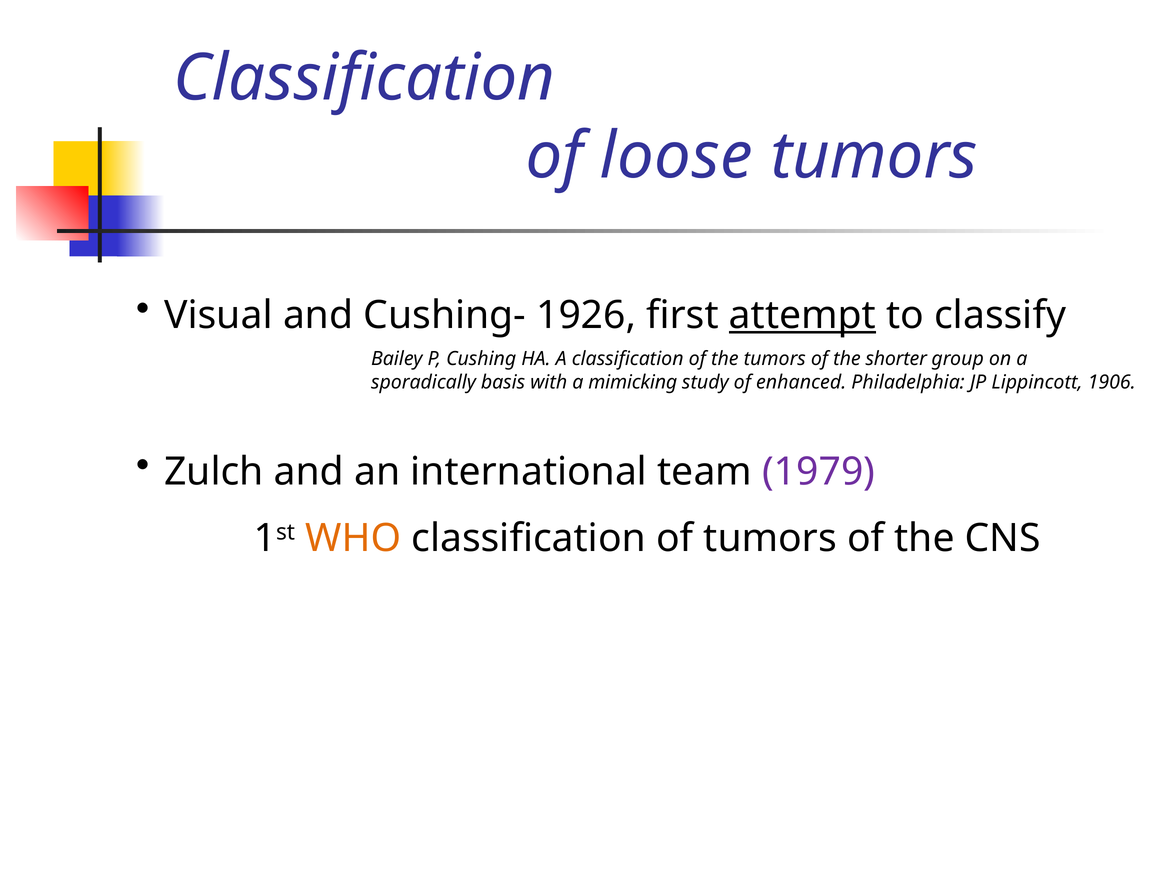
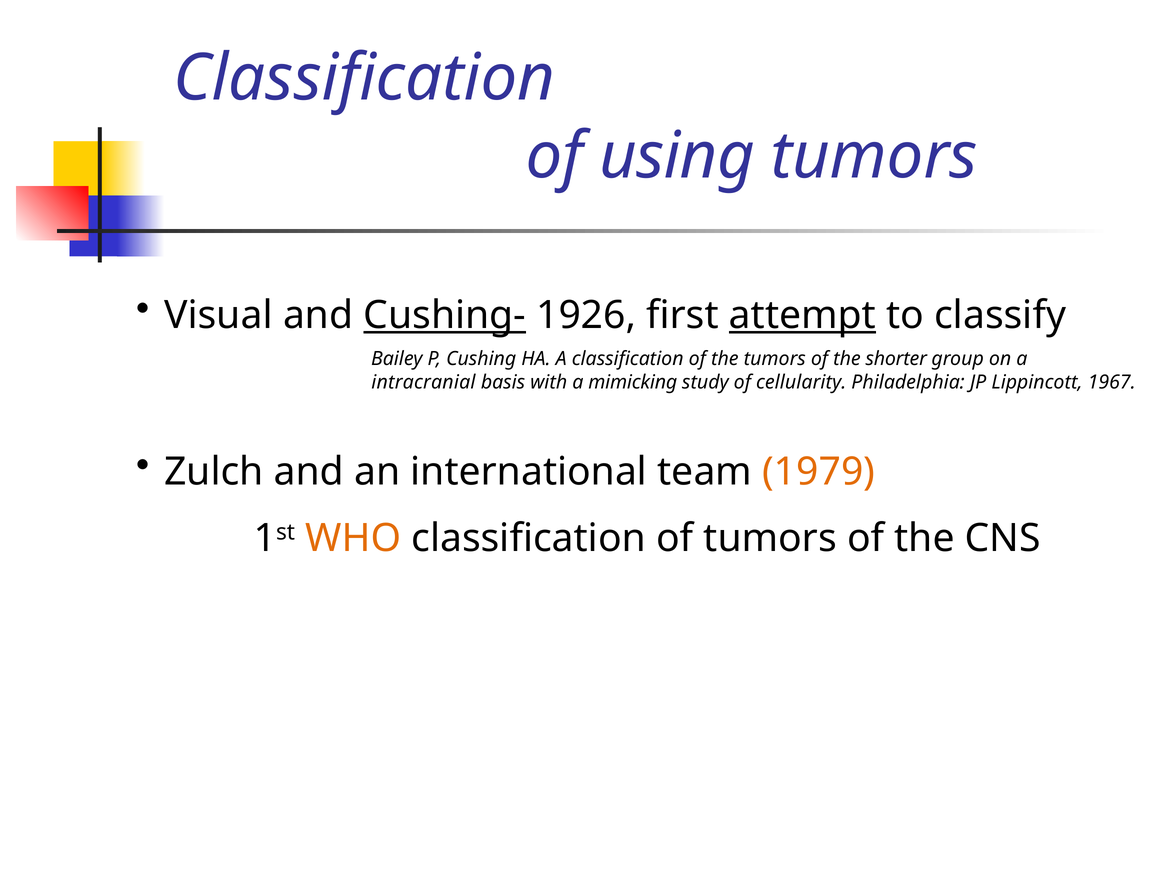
loose: loose -> using
Cushing- underline: none -> present
sporadically: sporadically -> intracranial
enhanced: enhanced -> cellularity
1906: 1906 -> 1967
1979 colour: purple -> orange
